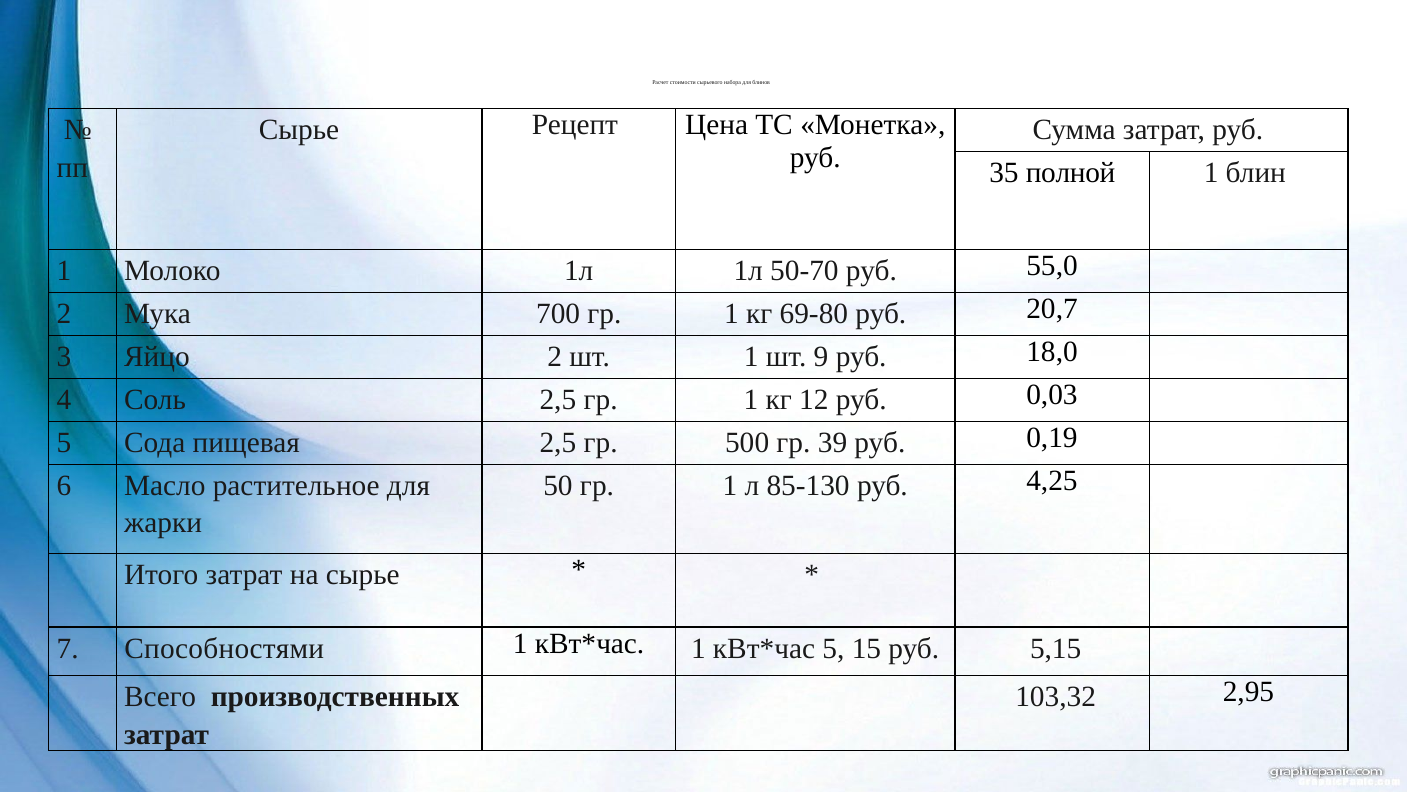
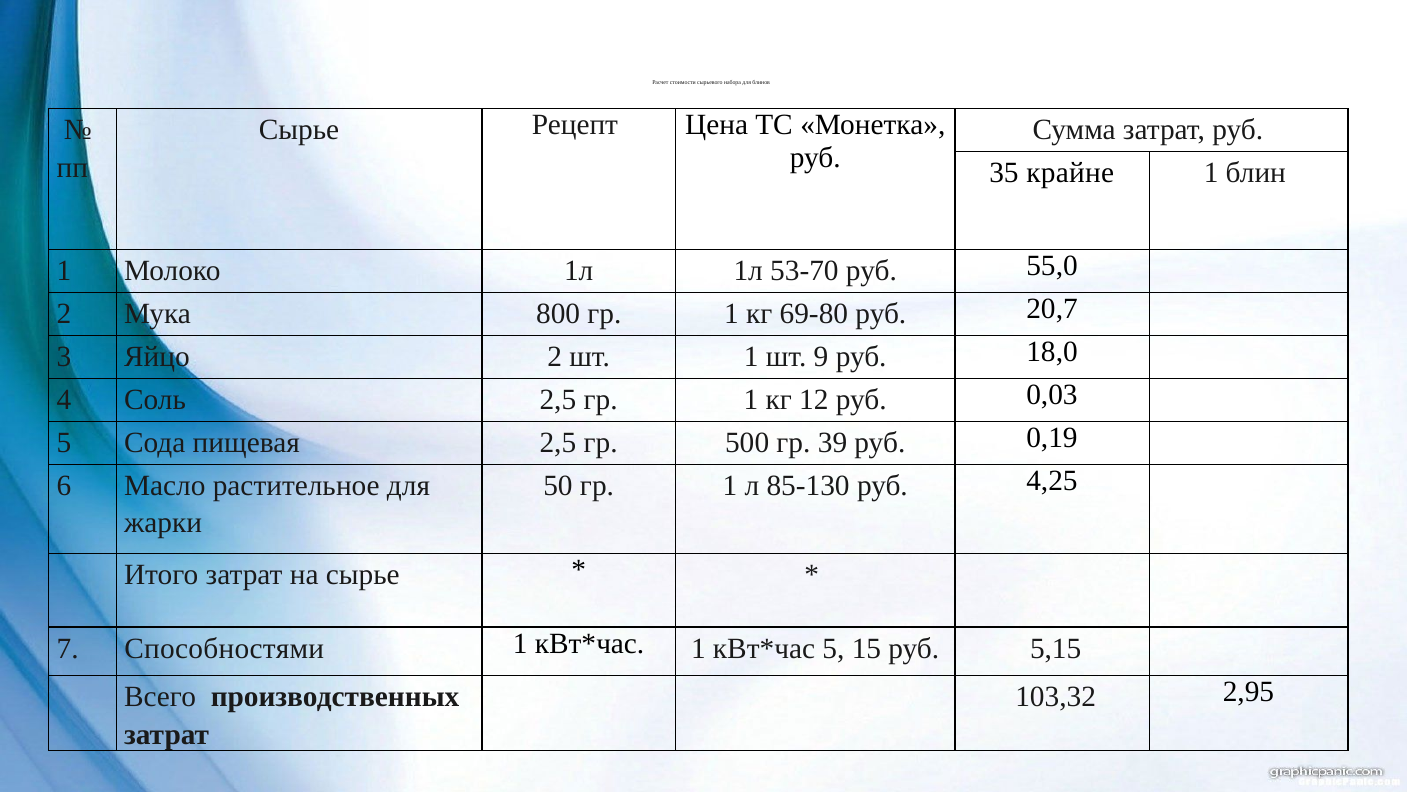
полной: полной -> крайне
50-70: 50-70 -> 53-70
700: 700 -> 800
